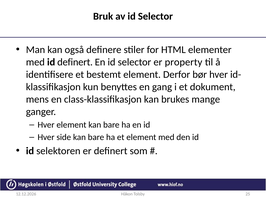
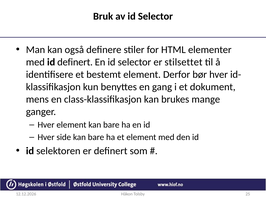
property: property -> stilsettet
